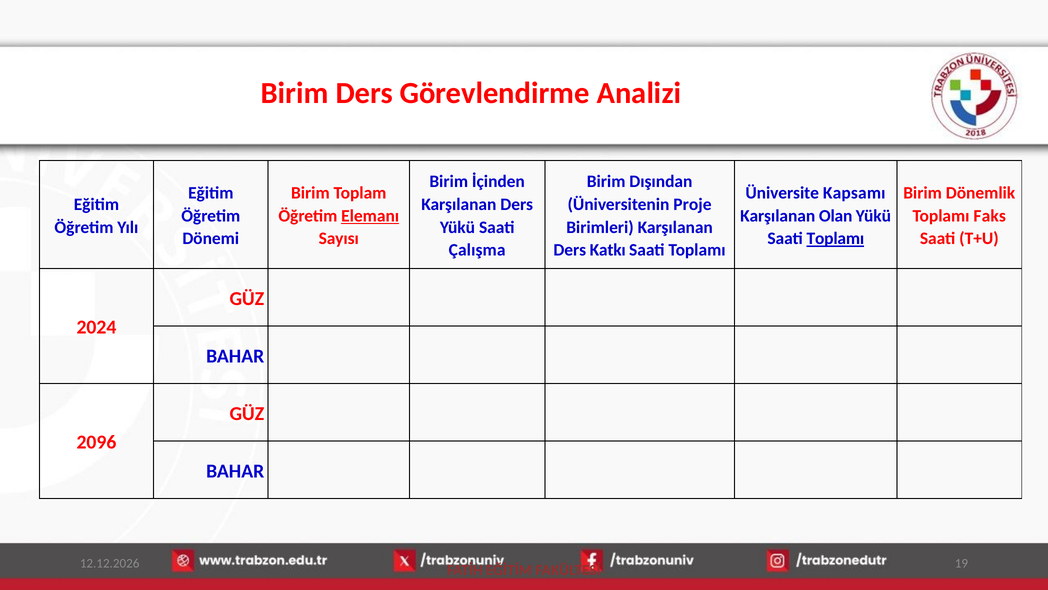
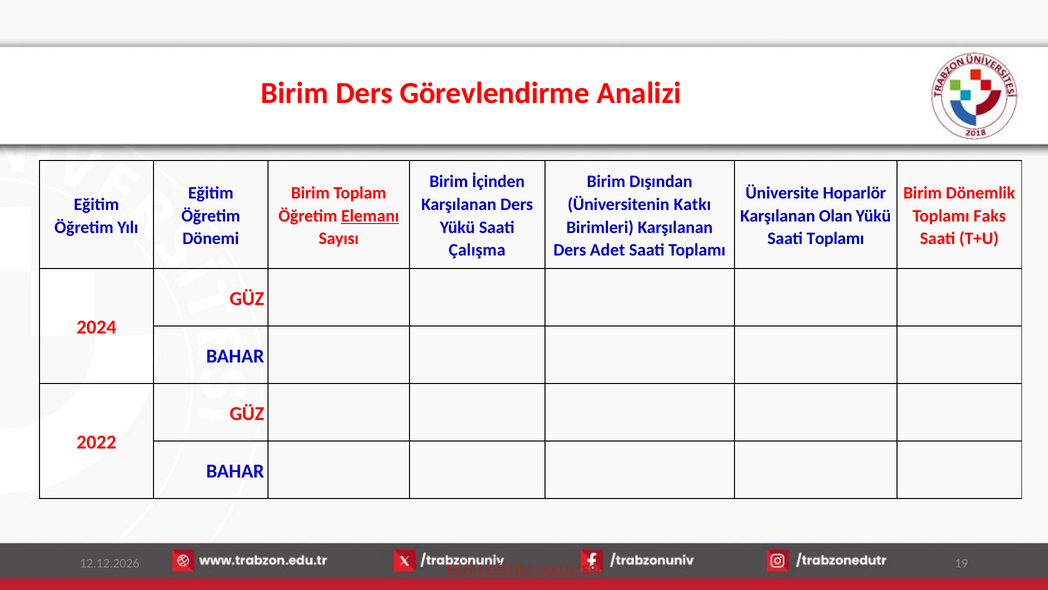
Kapsamı: Kapsamı -> Hoparlör
Proje: Proje -> Katkı
Toplamı at (835, 239) underline: present -> none
Katkı: Katkı -> Adet
2096: 2096 -> 2022
